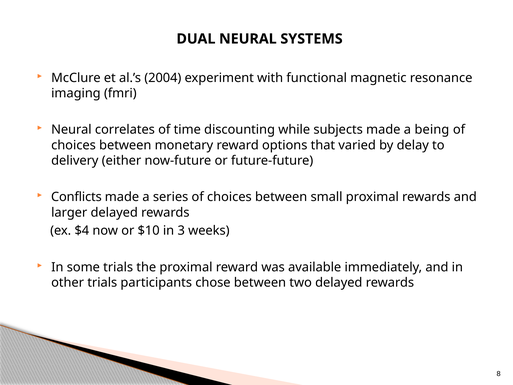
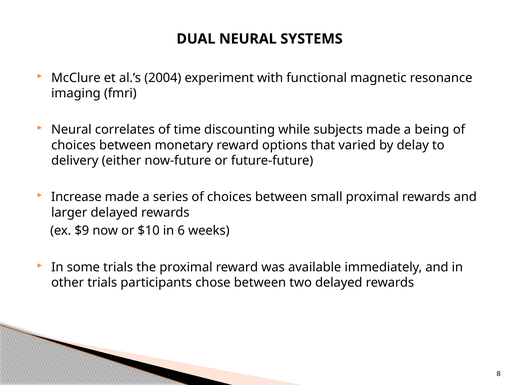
Conflicts: Conflicts -> Increase
$4: $4 -> $9
3: 3 -> 6
